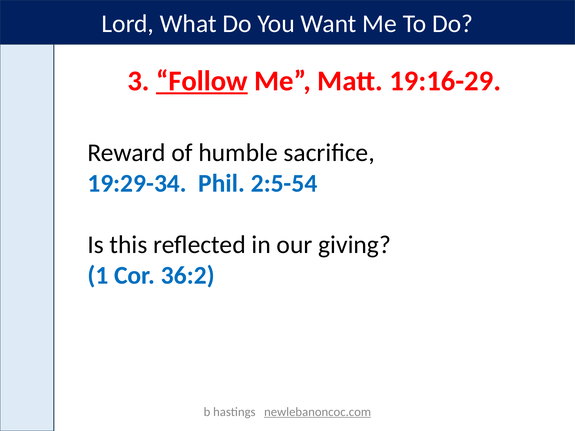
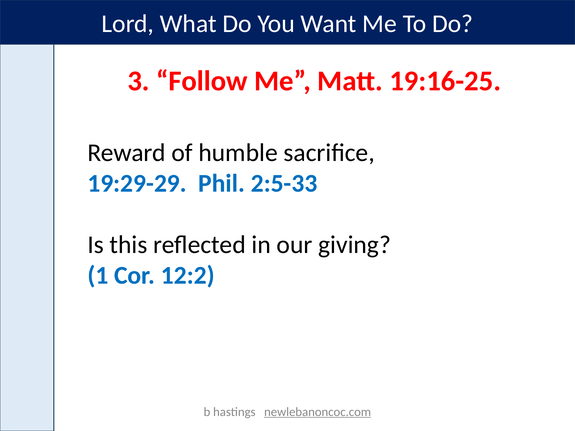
Follow underline: present -> none
19:16-29: 19:16-29 -> 19:16-25
19:29-34: 19:29-34 -> 19:29-29
2:5-54: 2:5-54 -> 2:5-33
36:2: 36:2 -> 12:2
